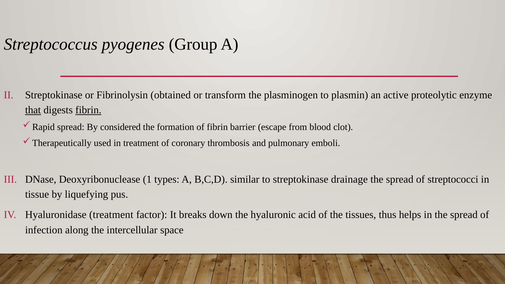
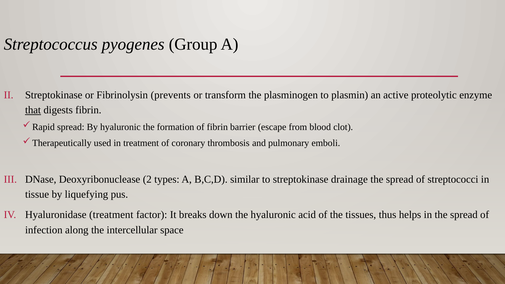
obtained: obtained -> prevents
fibrin at (88, 110) underline: present -> none
By considered: considered -> hyaluronic
1: 1 -> 2
